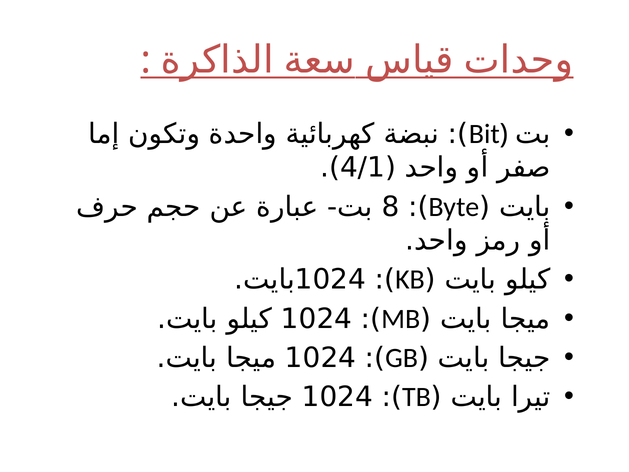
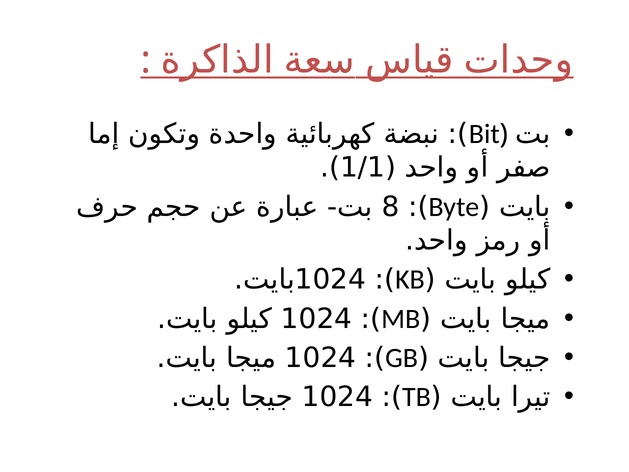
4/1: 4/1 -> 1/1
